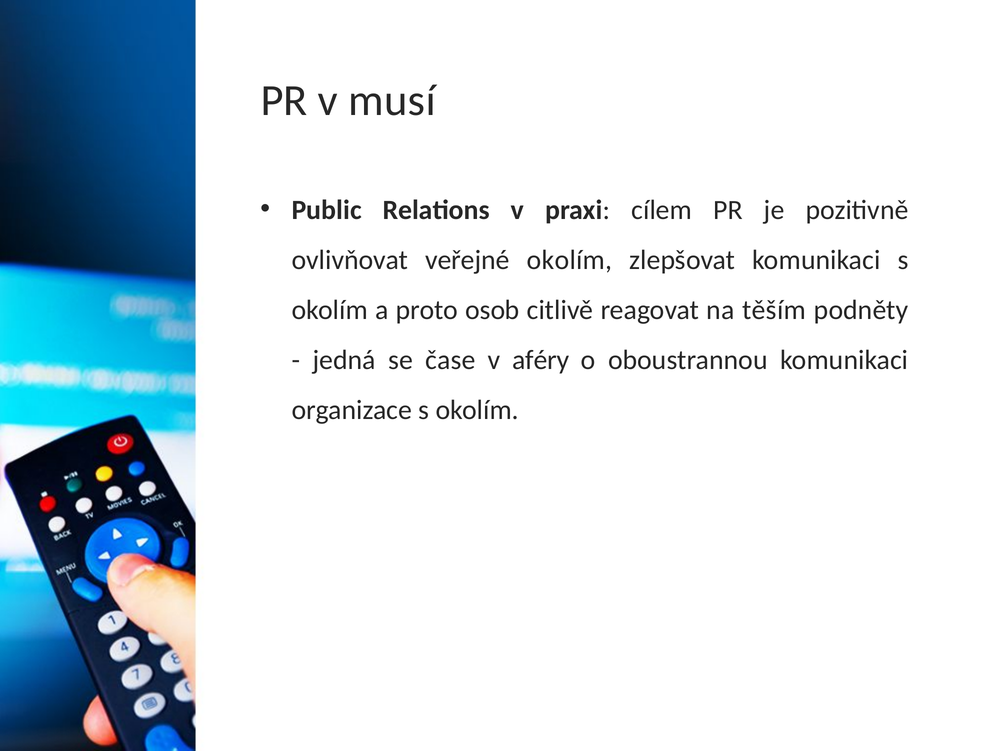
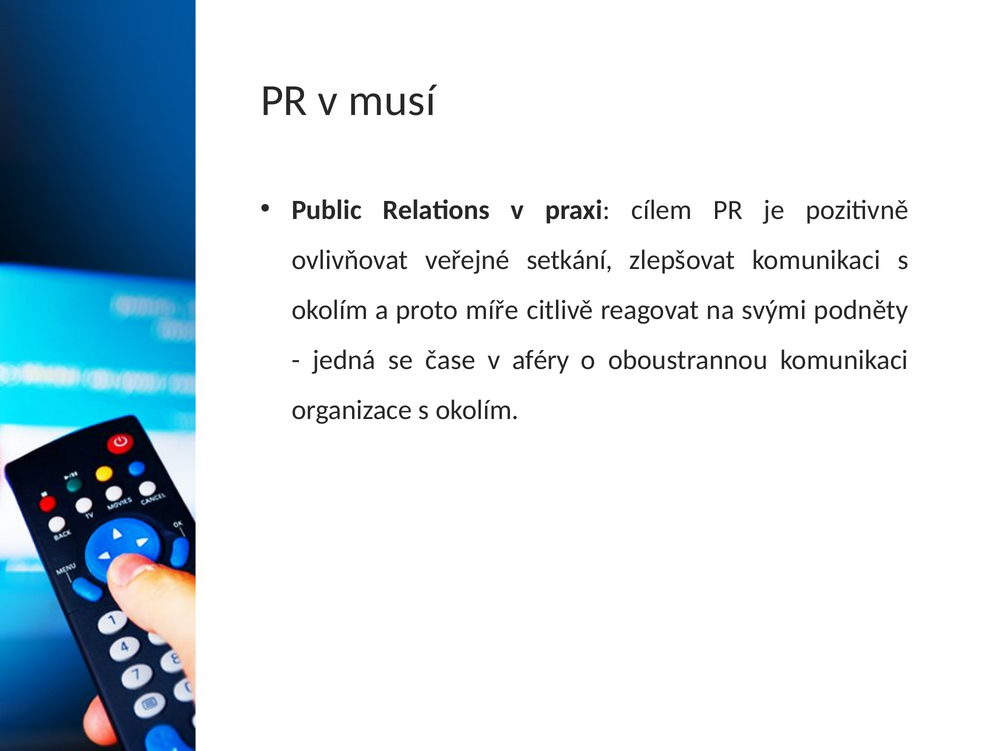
veřejné okolím: okolím -> setkání
osob: osob -> míře
těším: těším -> svými
